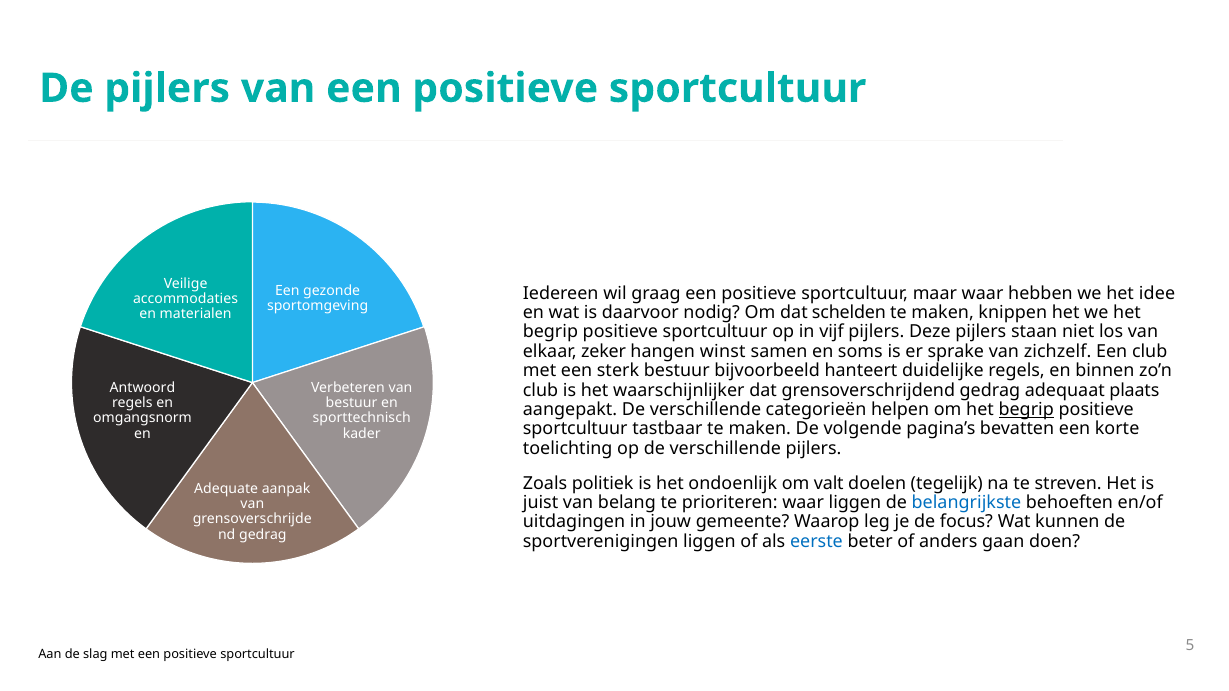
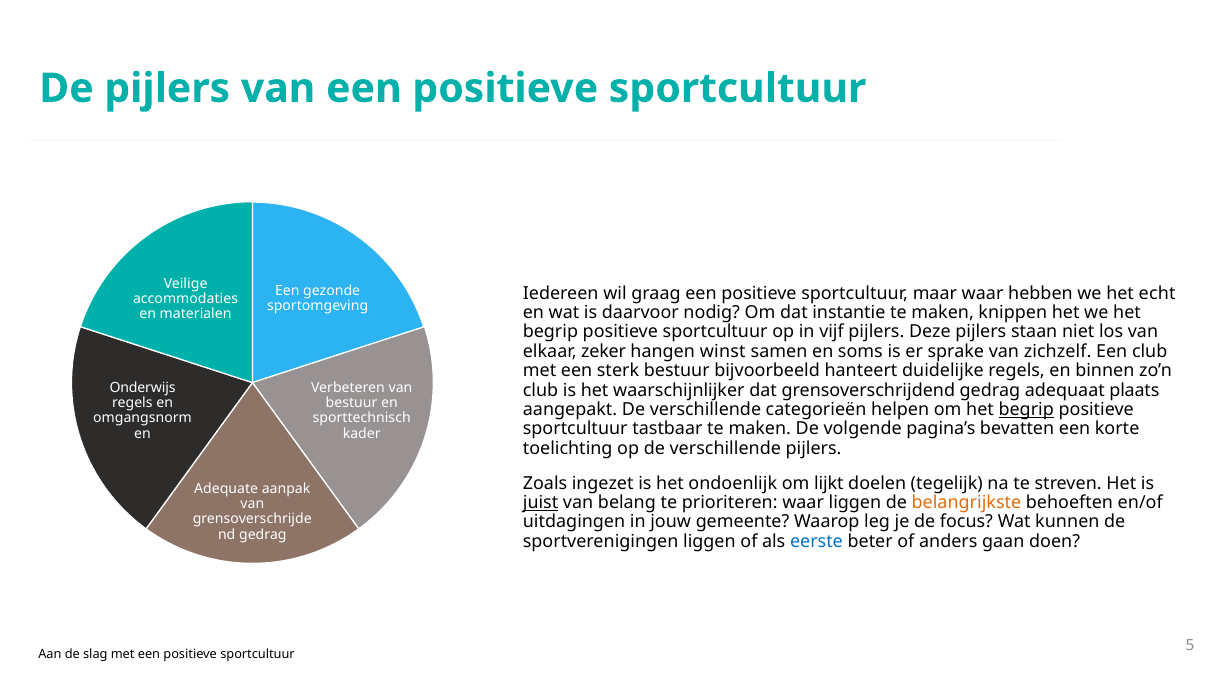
idee: idee -> echt
schelden: schelden -> instantie
Antwoord: Antwoord -> Onderwijs
politiek: politiek -> ingezet
valt: valt -> lijkt
juist underline: none -> present
belangrijkste colour: blue -> orange
